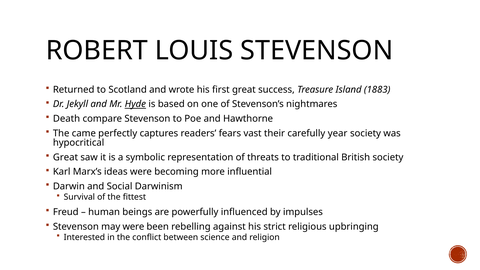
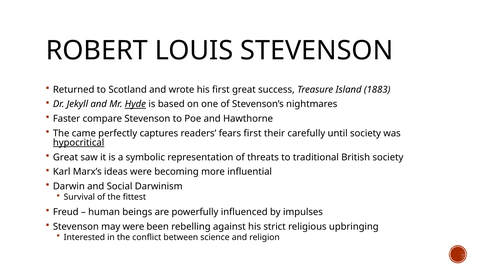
Death: Death -> Faster
fears vast: vast -> first
year: year -> until
hypocritical underline: none -> present
